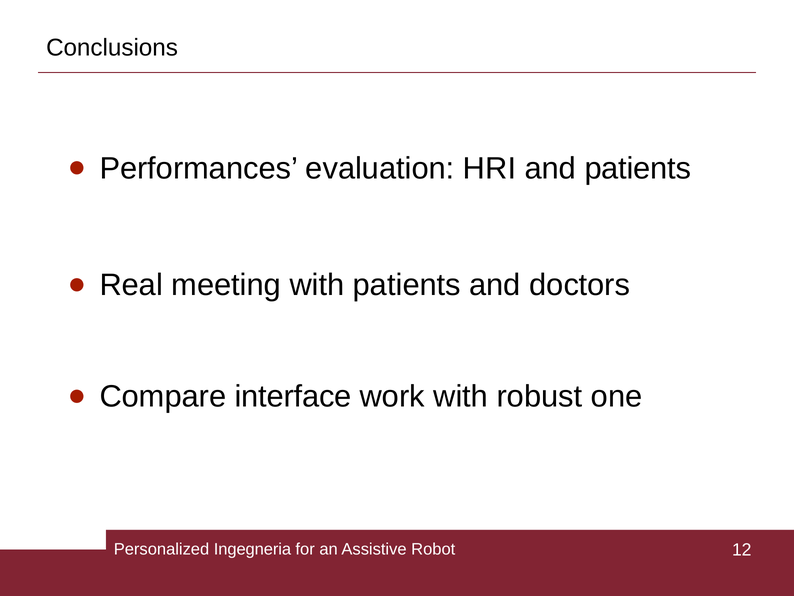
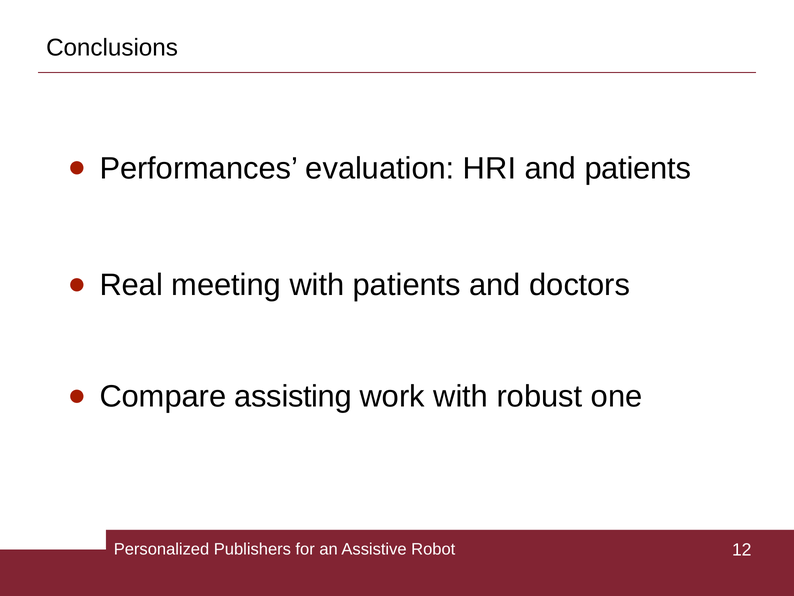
interface: interface -> assisting
Ingegneria: Ingegneria -> Publishers
